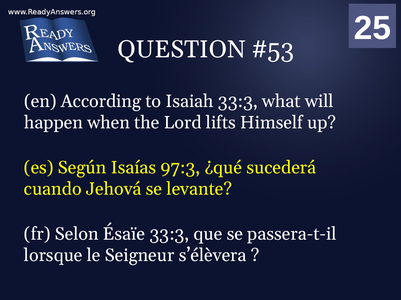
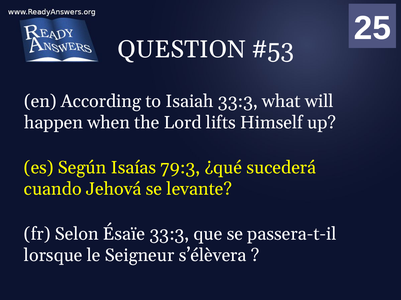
97:3: 97:3 -> 79:3
